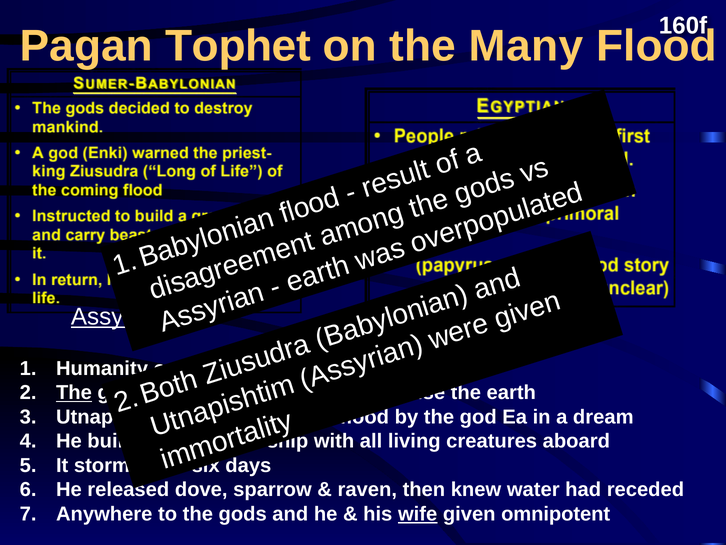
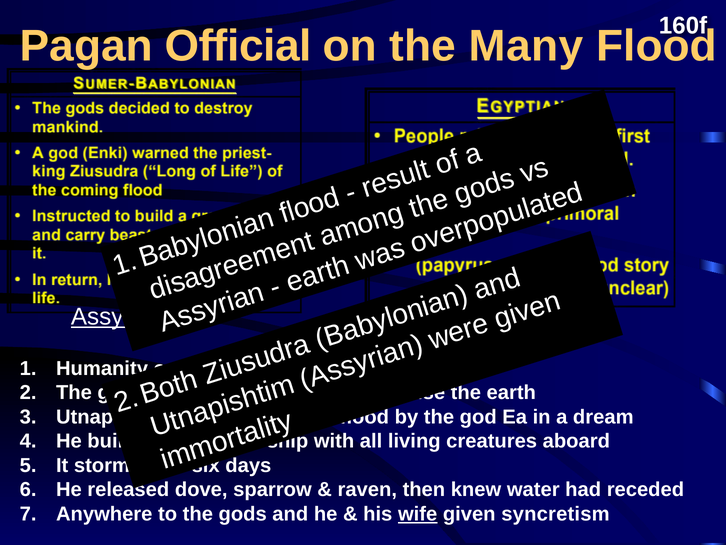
Tophet: Tophet -> Official
The at (74, 392) underline: present -> none
omnipotent: omnipotent -> syncretism
